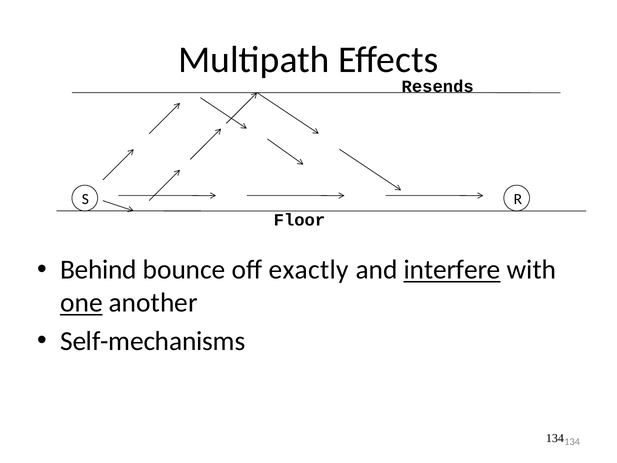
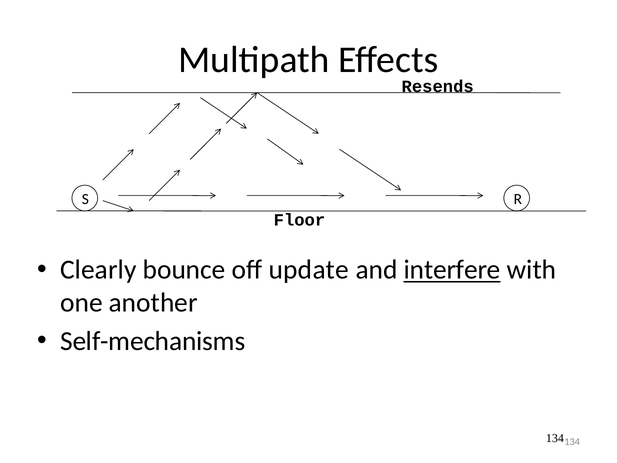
Behind: Behind -> Clearly
exactly: exactly -> update
one underline: present -> none
